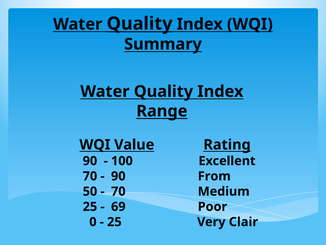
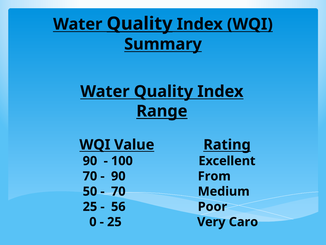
69: 69 -> 56
Clair: Clair -> Caro
